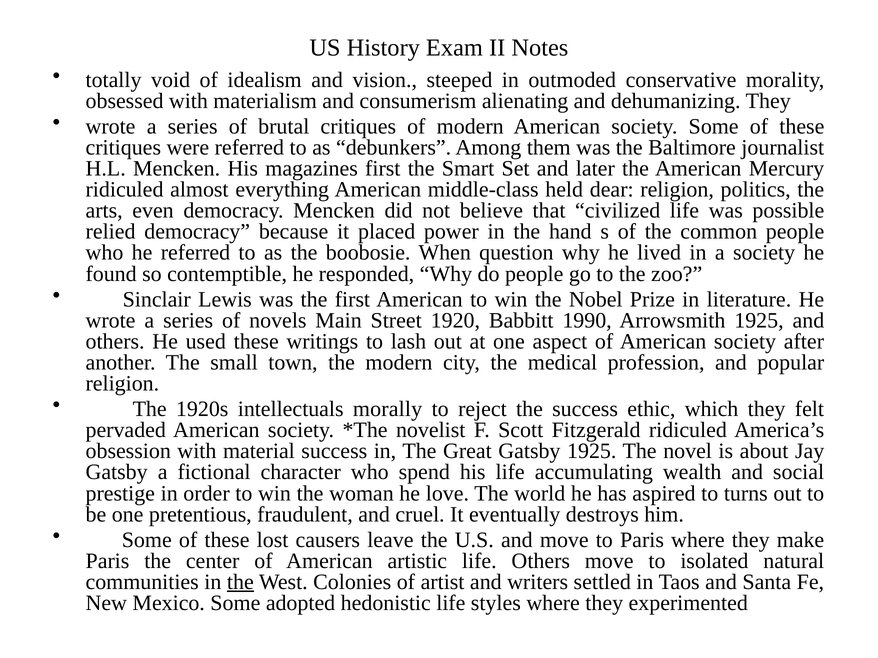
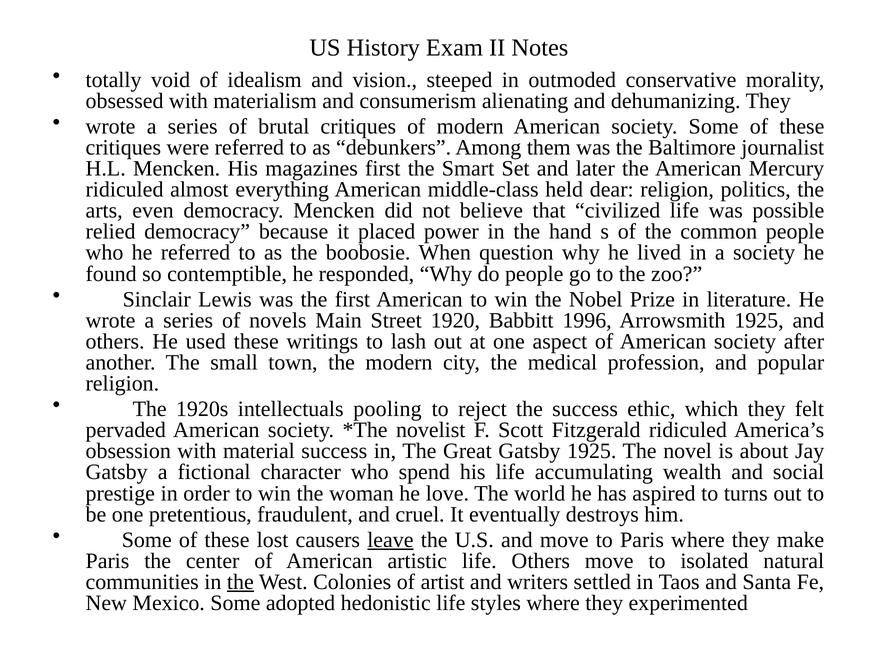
1990: 1990 -> 1996
morally: morally -> pooling
leave underline: none -> present
